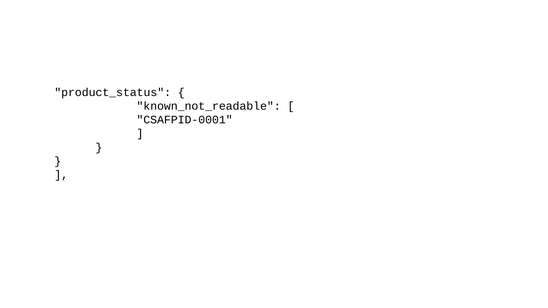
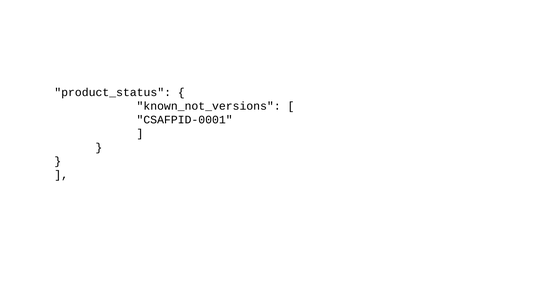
known_not_readable: known_not_readable -> known_not_versions
